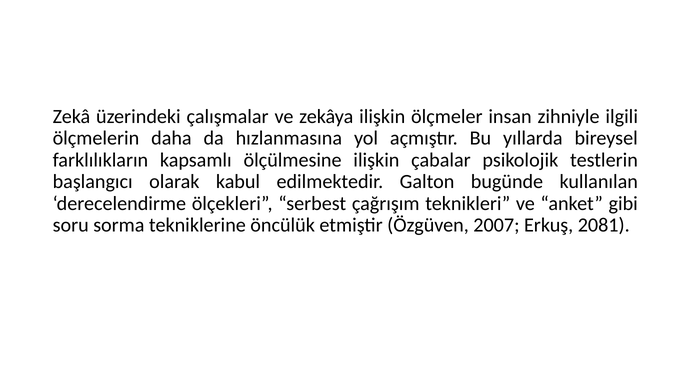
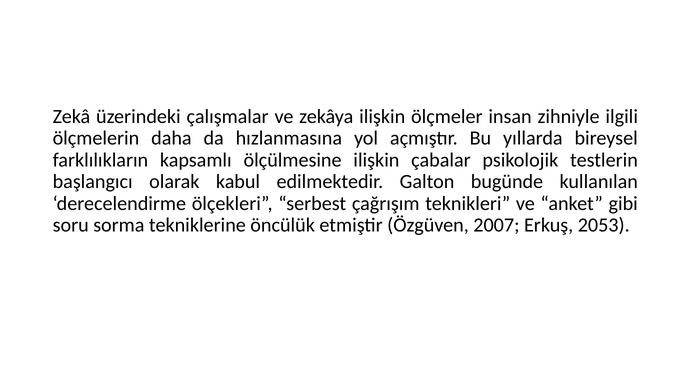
2081: 2081 -> 2053
